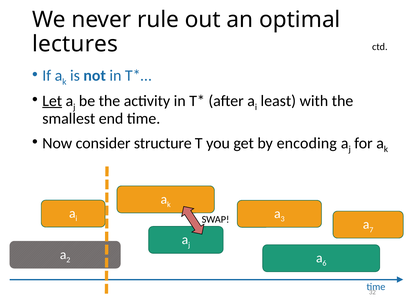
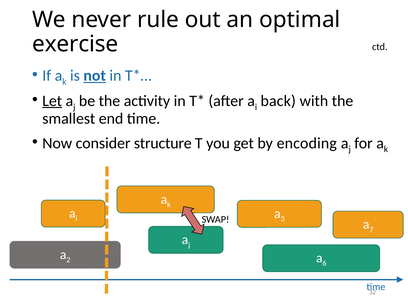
lectures: lectures -> exercise
not underline: none -> present
least: least -> back
